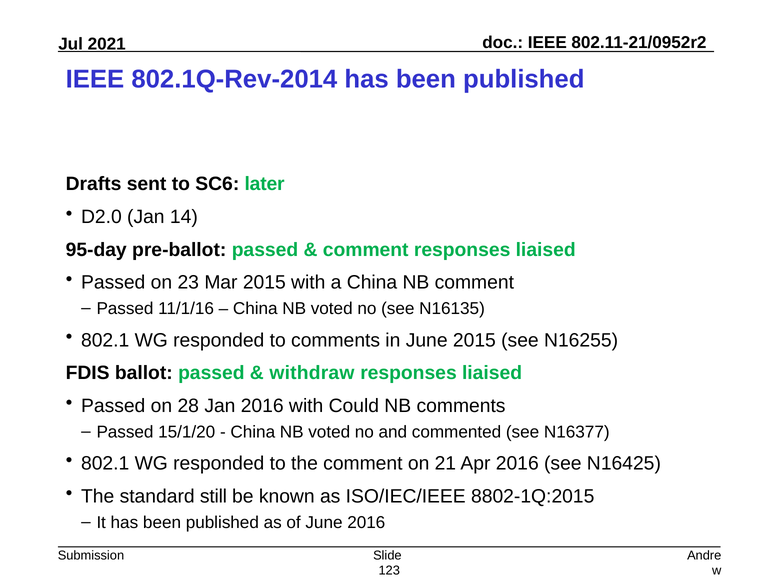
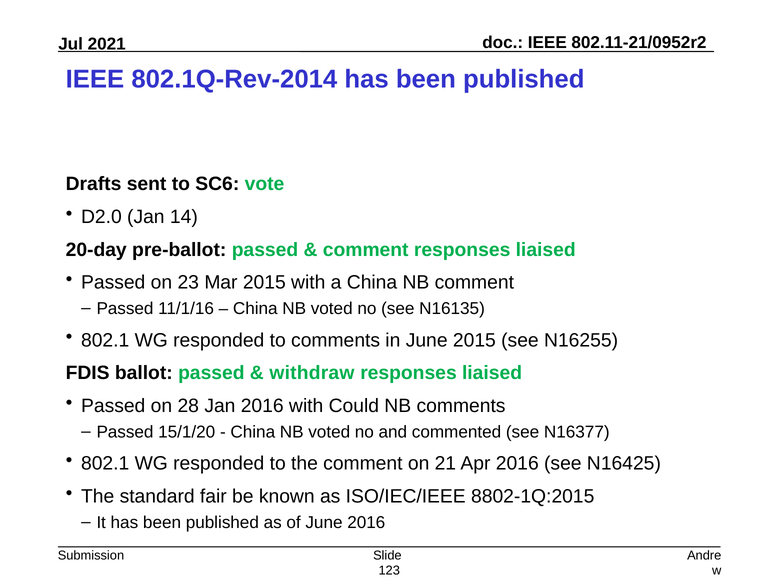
later: later -> vote
95-day: 95-day -> 20-day
still: still -> fair
